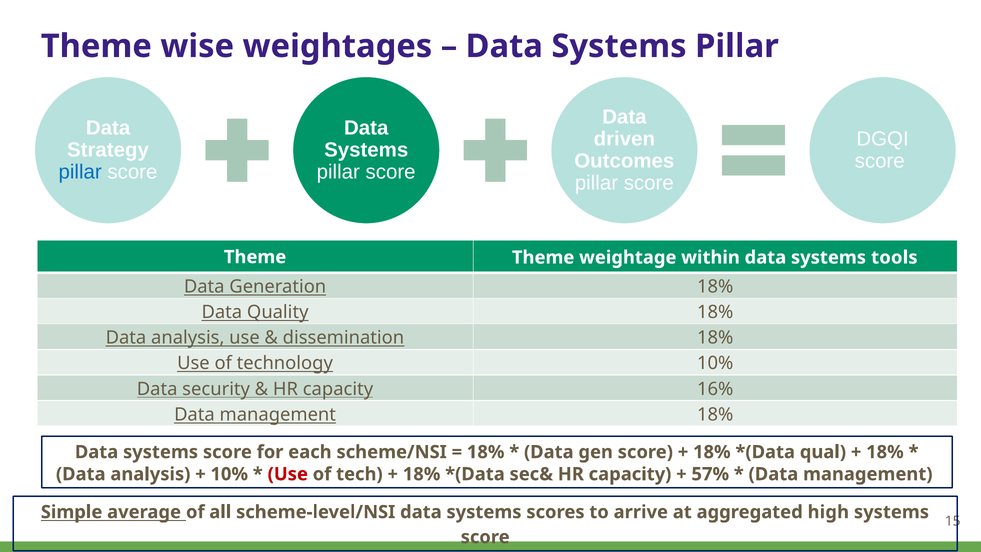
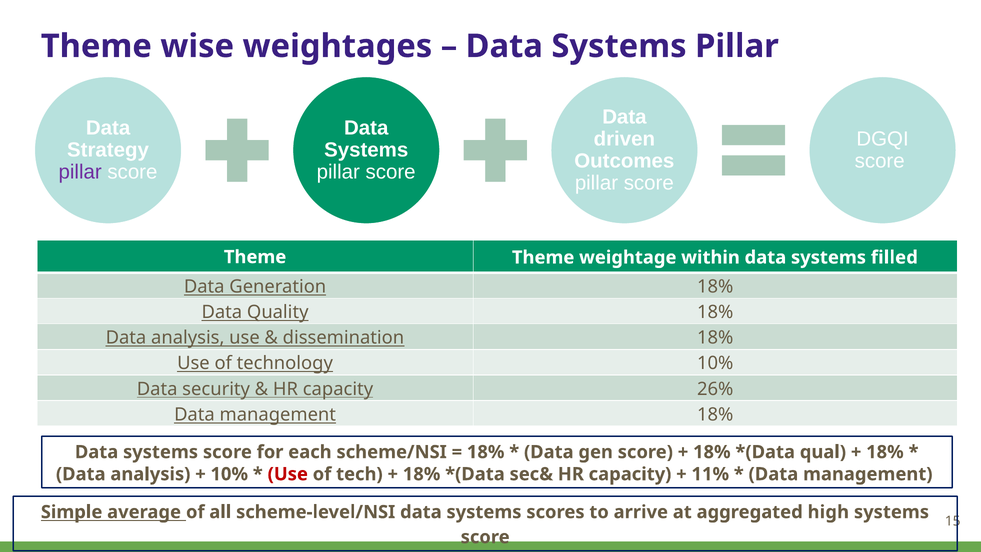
pillar at (80, 172) colour: blue -> purple
tools: tools -> filled
16%: 16% -> 26%
57%: 57% -> 11%
